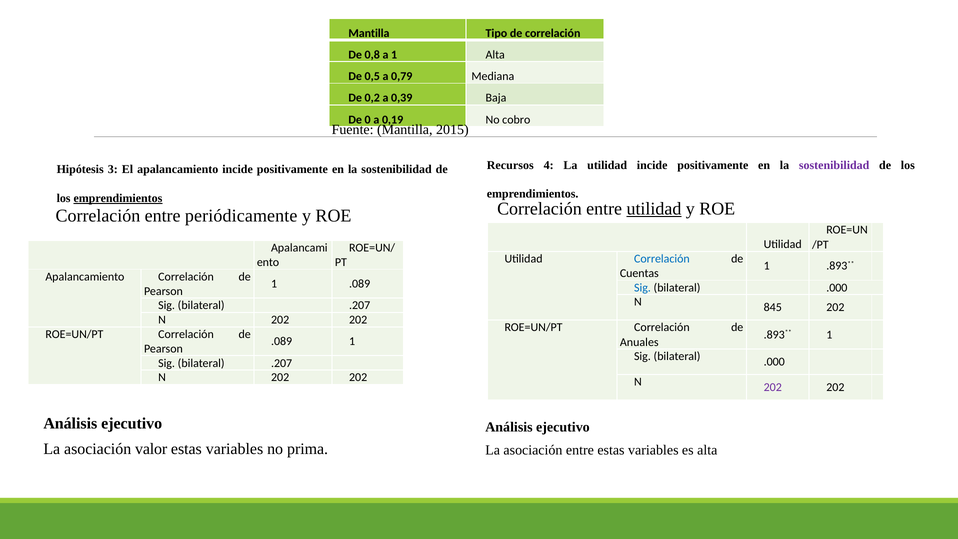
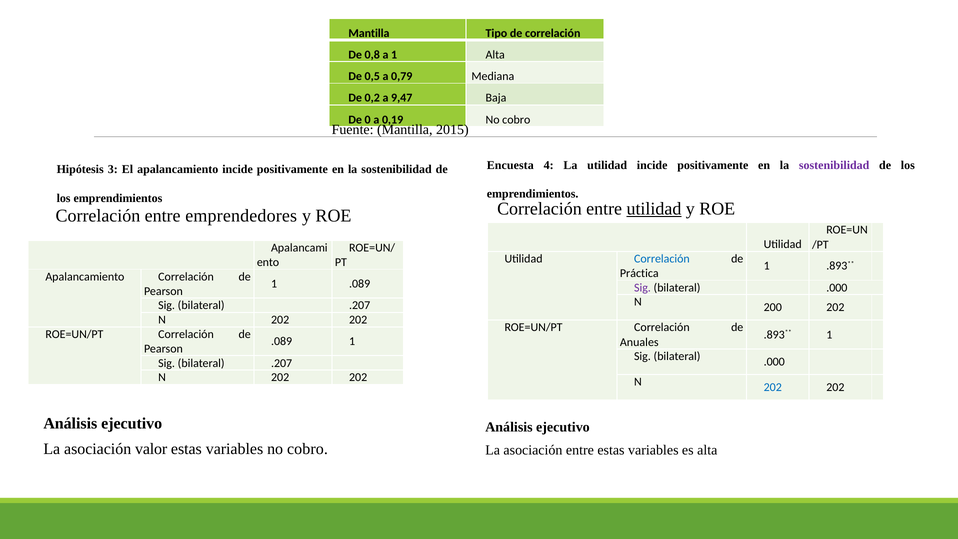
0,39: 0,39 -> 9,47
Recursos: Recursos -> Encuesta
emprendimientos at (118, 198) underline: present -> none
periódicamente: periódicamente -> emprendedores
Cuentas: Cuentas -> Práctica
Sig at (642, 288) colour: blue -> purple
845: 845 -> 200
202 at (773, 387) colour: purple -> blue
variables no prima: prima -> cobro
